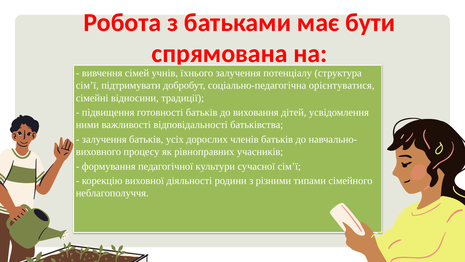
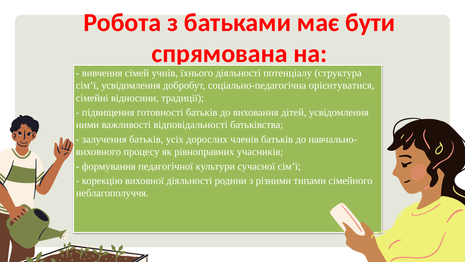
їхнього залучення: залучення -> діяльності
сім’ї підтримувати: підтримувати -> усвідомлення
